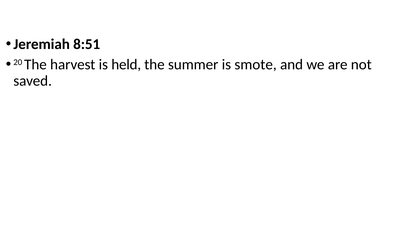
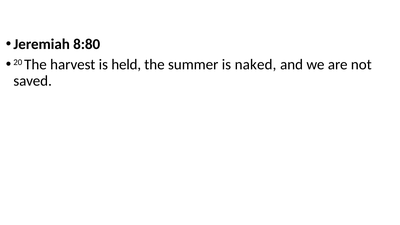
8:51: 8:51 -> 8:80
smote: smote -> naked
